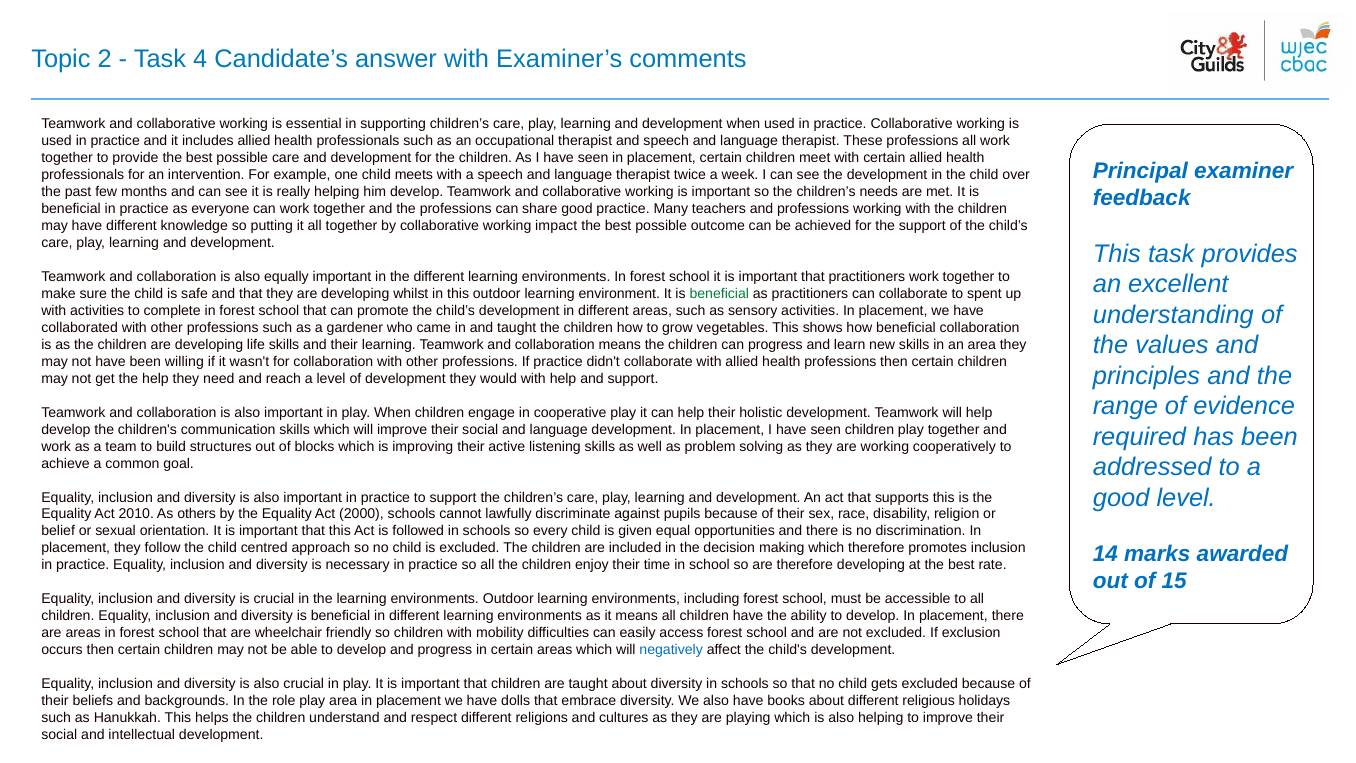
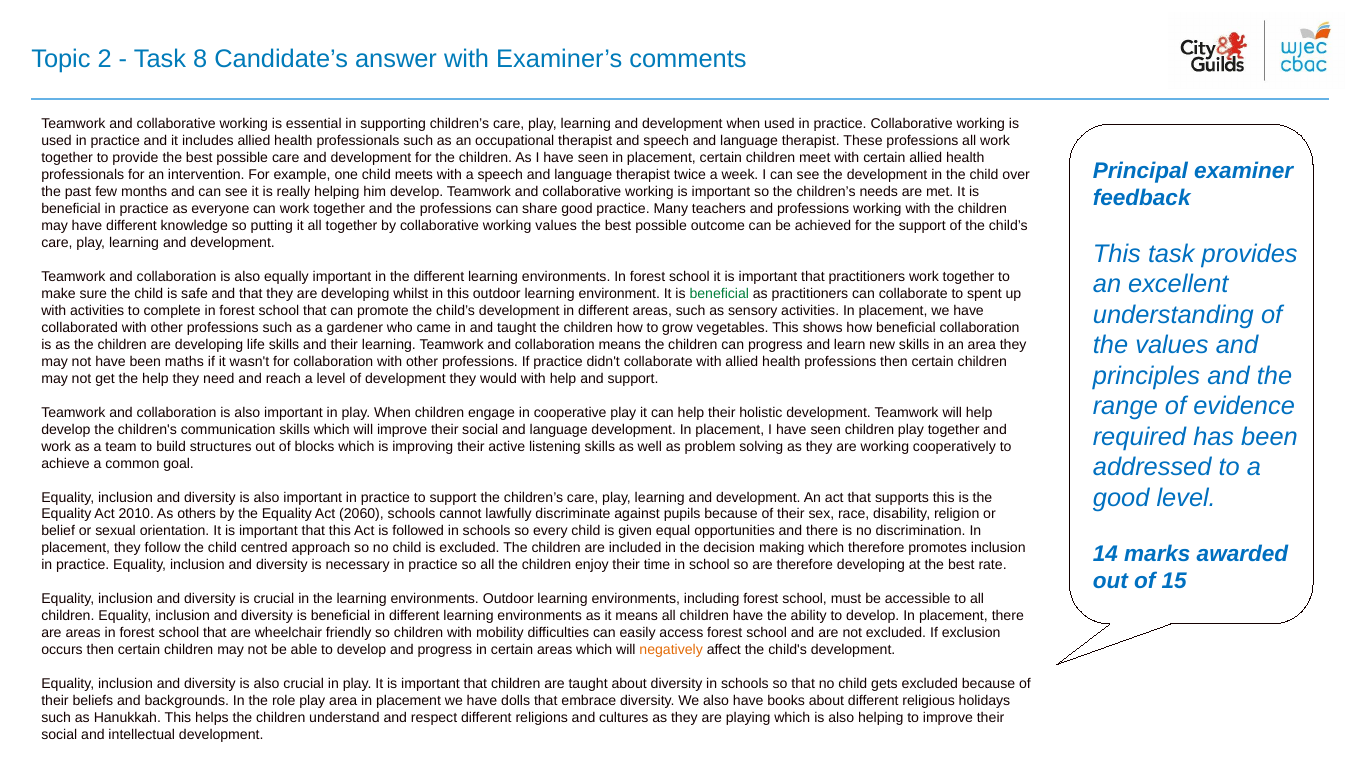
4: 4 -> 8
impact: impact -> values
willing: willing -> maths
2000: 2000 -> 2060
negatively colour: blue -> orange
